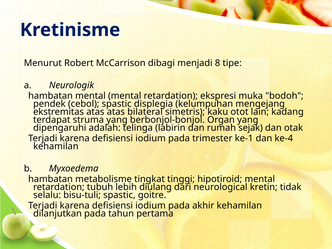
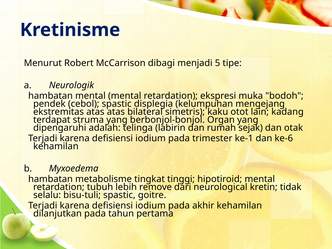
8: 8 -> 5
ke-4: ke-4 -> ke-6
diulang: diulang -> remove
